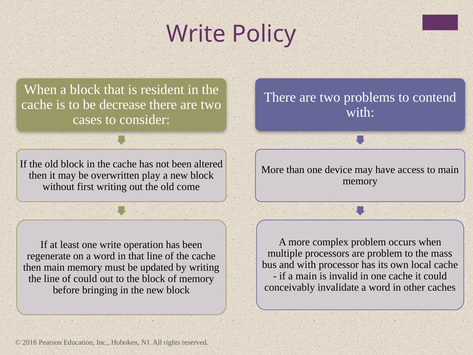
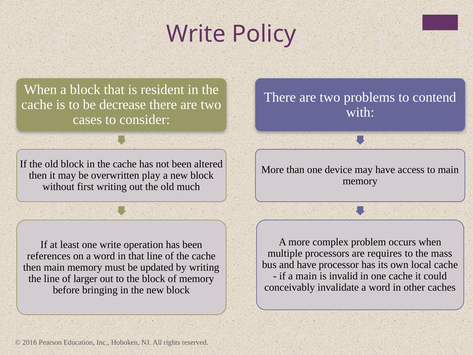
come: come -> much
are problem: problem -> requires
regenerate: regenerate -> references
and with: with -> have
of could: could -> larger
